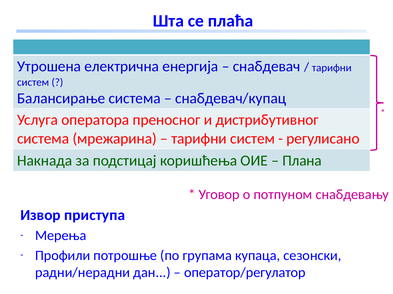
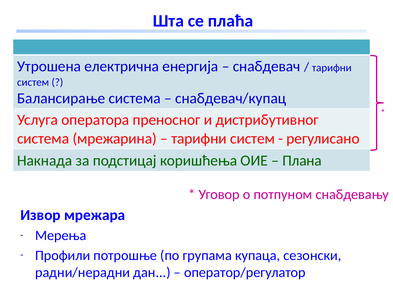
приступа: приступа -> мрежара
